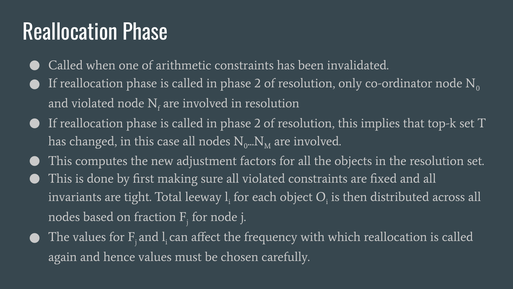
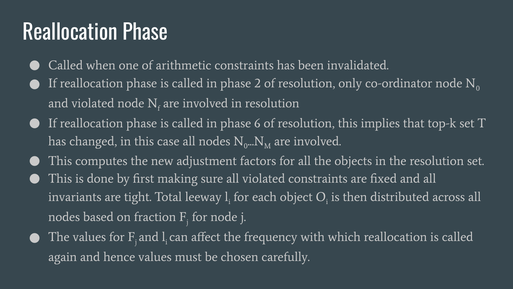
2 at (257, 123): 2 -> 6
